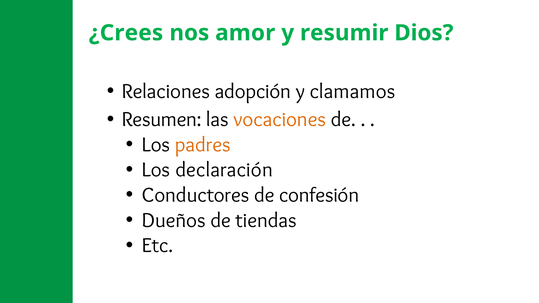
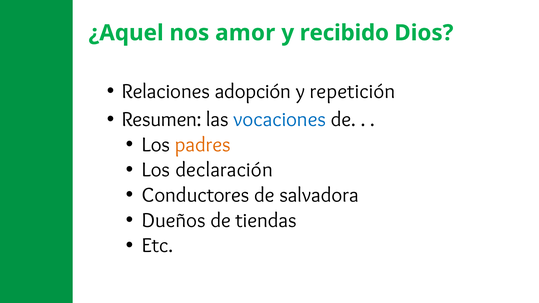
¿Crees: ¿Crees -> ¿Aquel
resumir: resumir -> recibido
clamamos: clamamos -> repetición
vocaciones colour: orange -> blue
confesión: confesión -> salvadora
